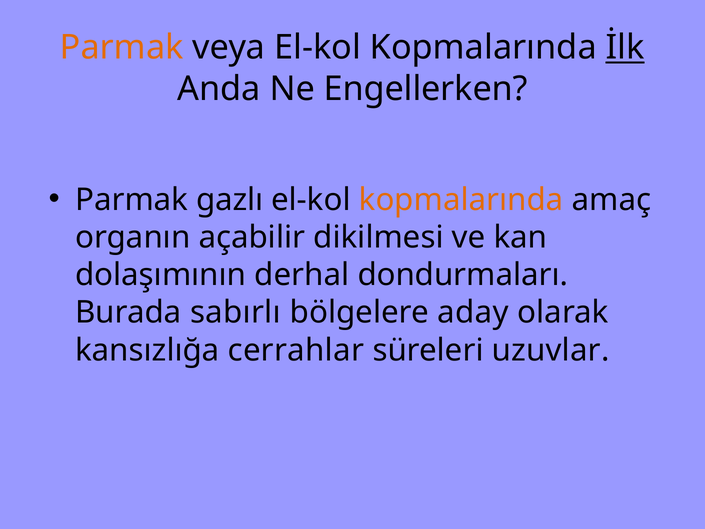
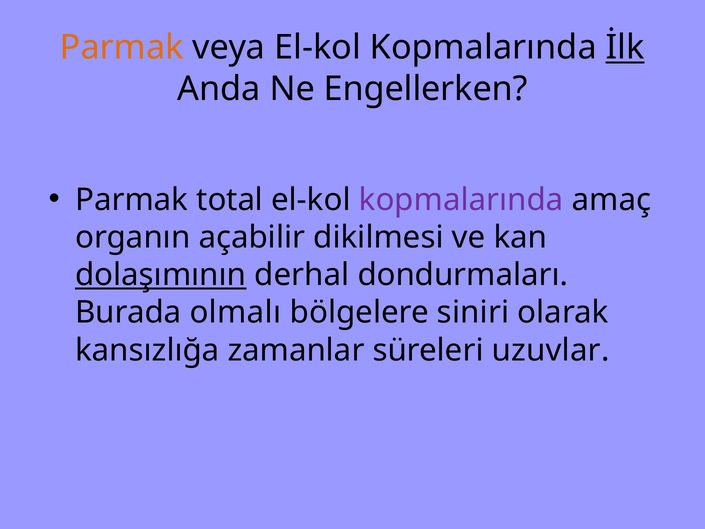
gazlı: gazlı -> total
kopmalarında at (461, 200) colour: orange -> purple
dolaşımının underline: none -> present
sabırlı: sabırlı -> olmalı
aday: aday -> siniri
cerrahlar: cerrahlar -> zamanlar
